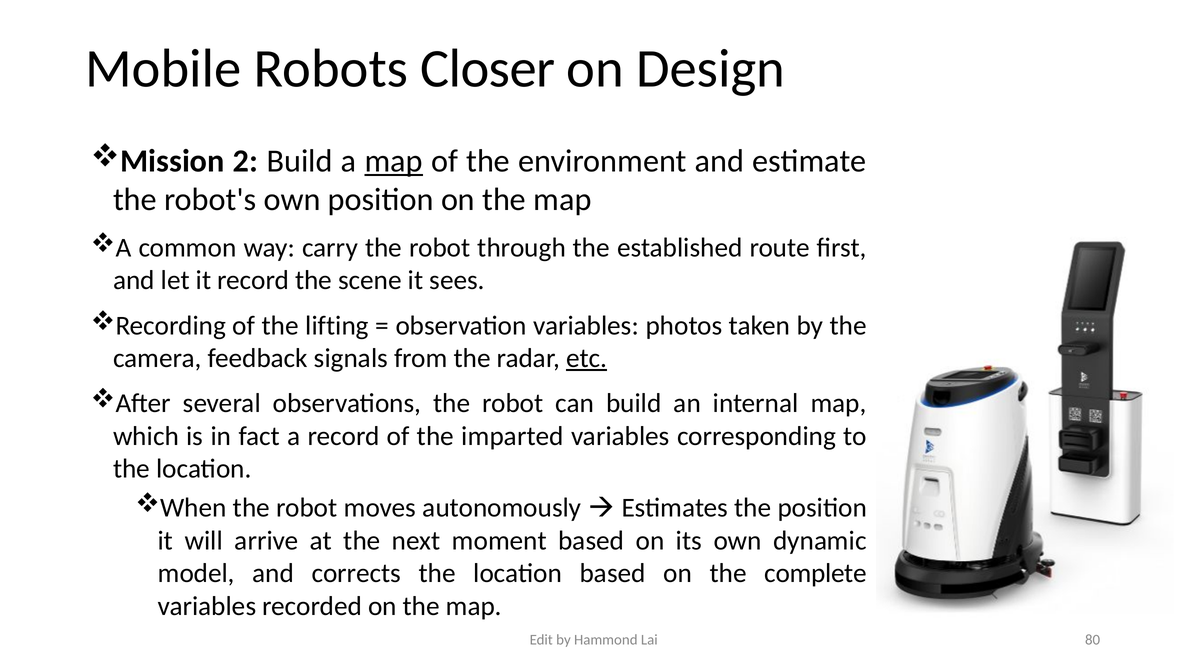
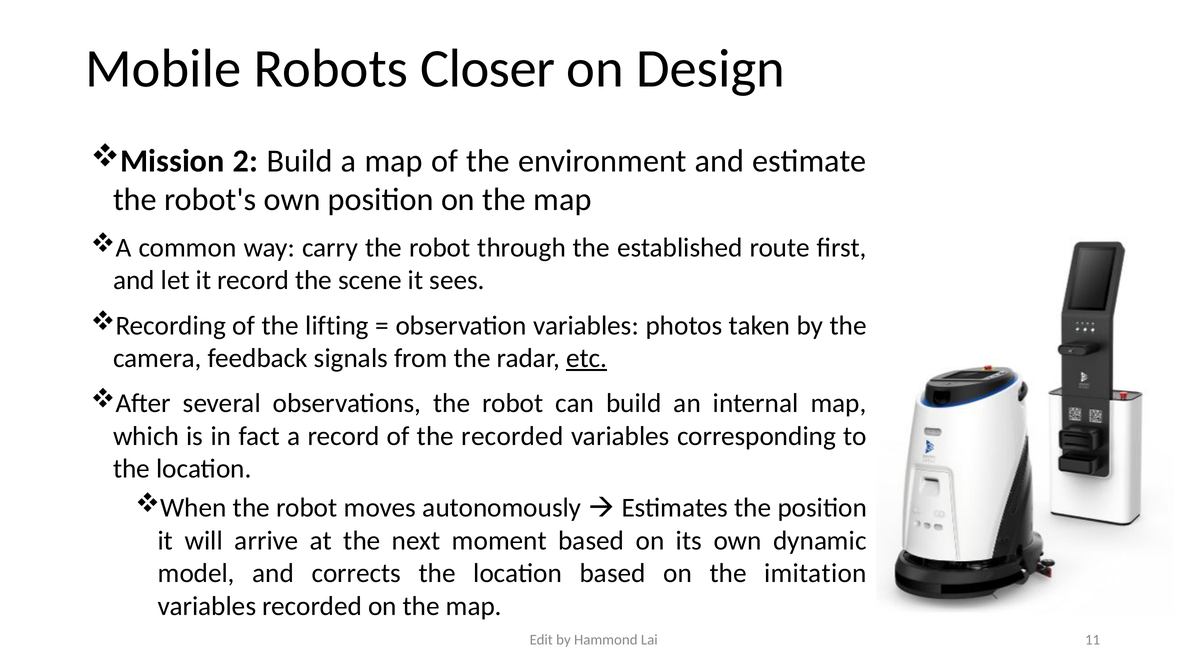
map at (394, 161) underline: present -> none
the imparted: imparted -> recorded
complete: complete -> imitation
80: 80 -> 11
